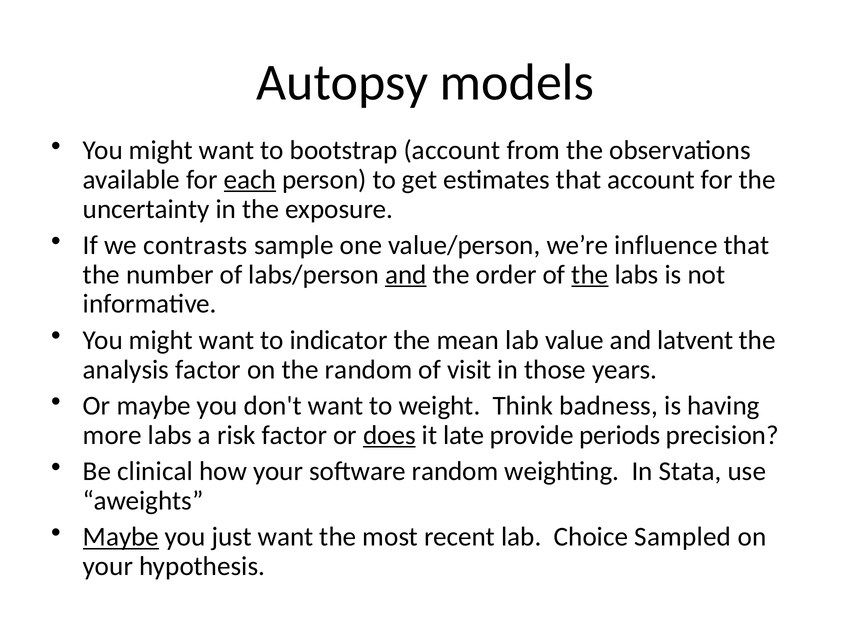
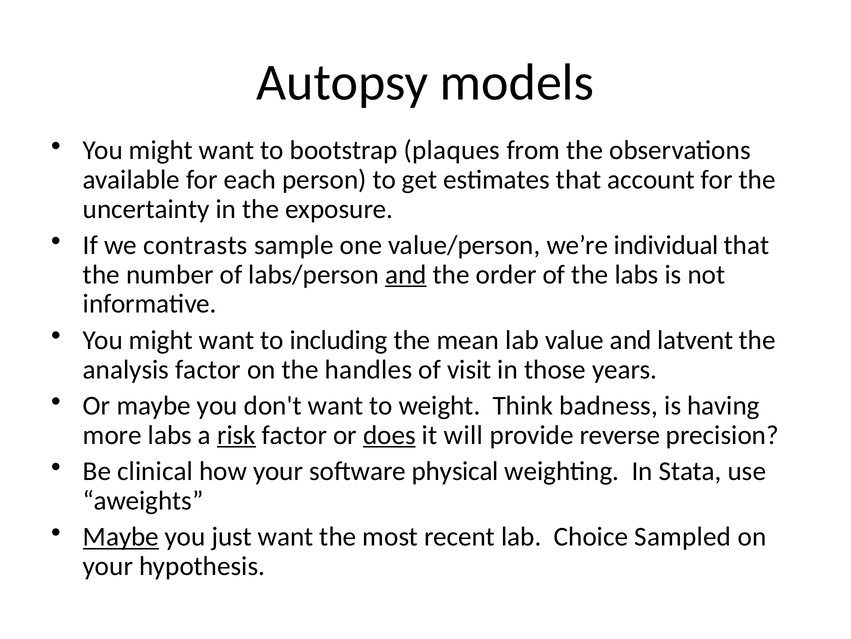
bootstrap account: account -> plaques
each underline: present -> none
influence: influence -> individual
the at (590, 274) underline: present -> none
indicator: indicator -> including
the random: random -> handles
risk underline: none -> present
late: late -> will
periods: periods -> reverse
software random: random -> physical
